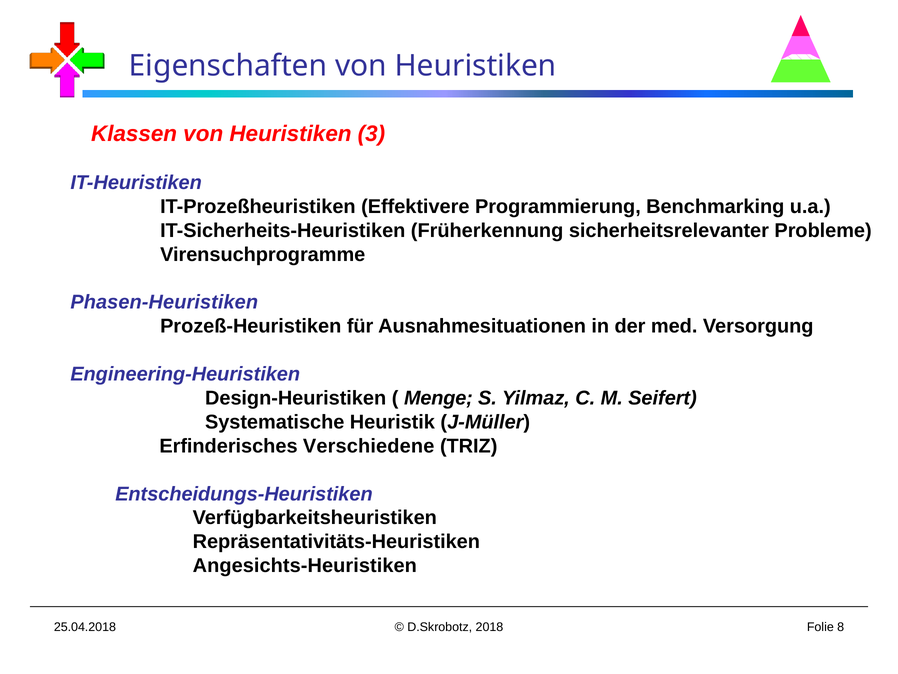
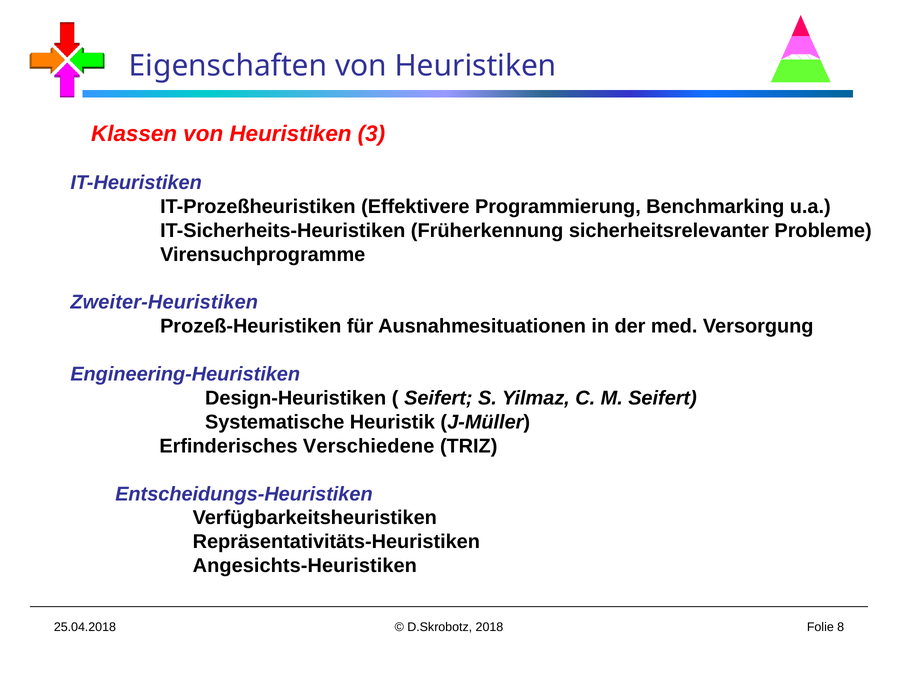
Phasen-Heuristiken: Phasen-Heuristiken -> Zweiter-Heuristiken
Menge at (438, 398): Menge -> Seifert
